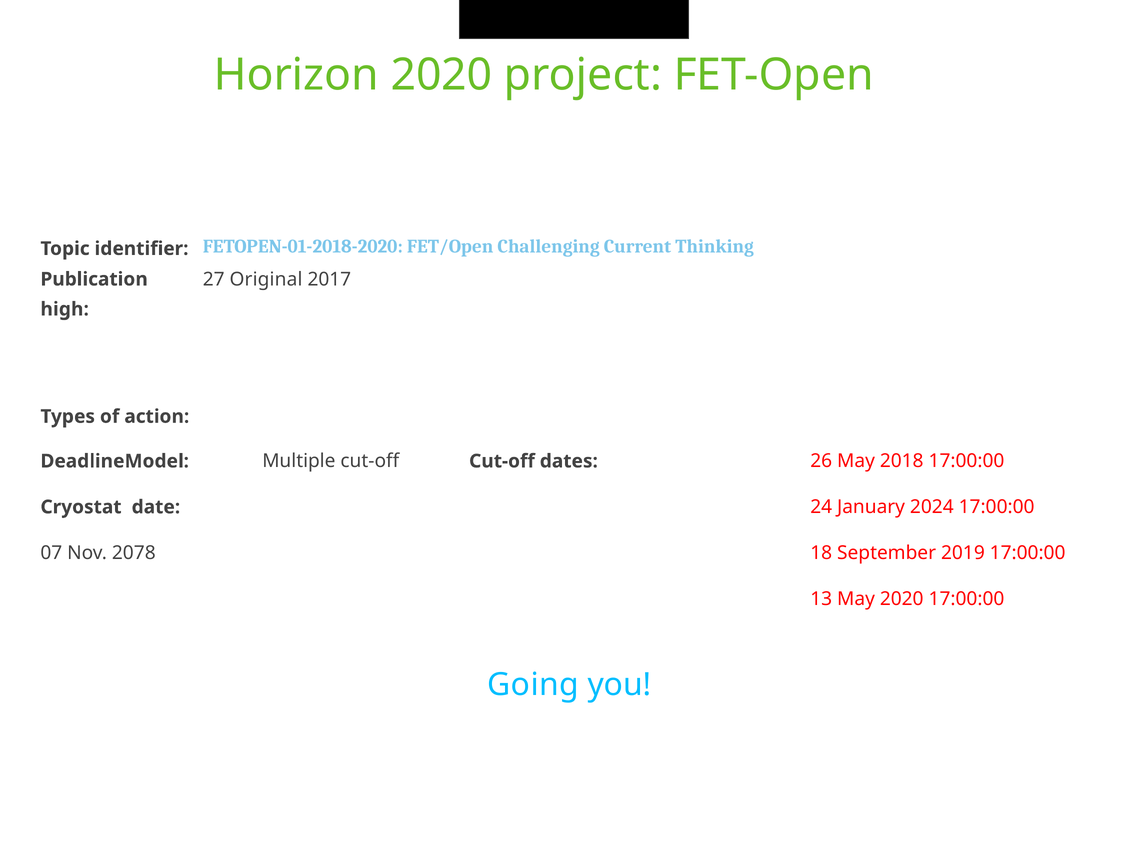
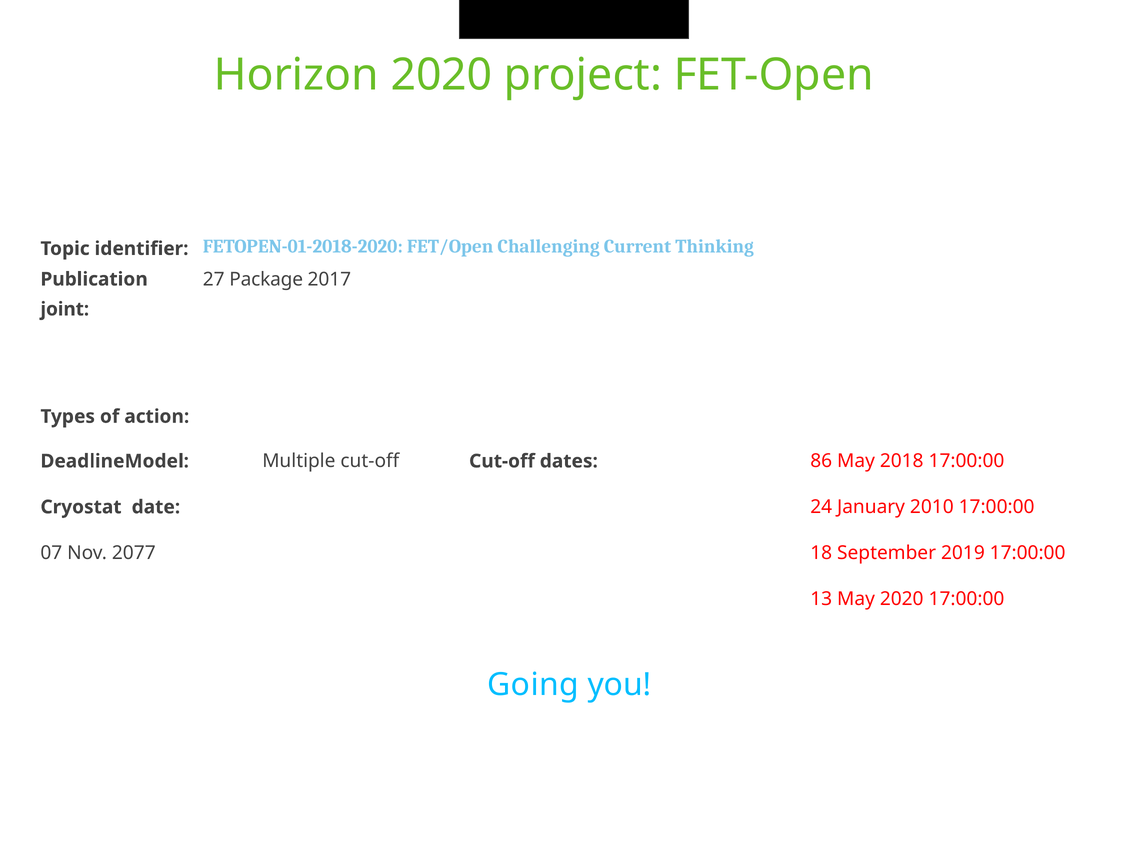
Original: Original -> Package
high: high -> joint
26: 26 -> 86
2024: 2024 -> 2010
2078: 2078 -> 2077
